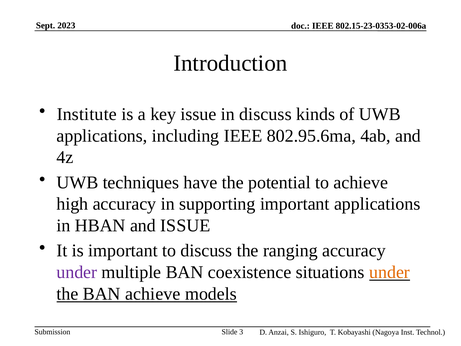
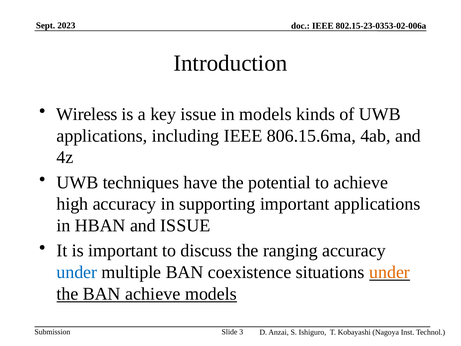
Institute: Institute -> Wireless
in discuss: discuss -> models
802.95.6ma: 802.95.6ma -> 806.15.6ma
under at (77, 272) colour: purple -> blue
